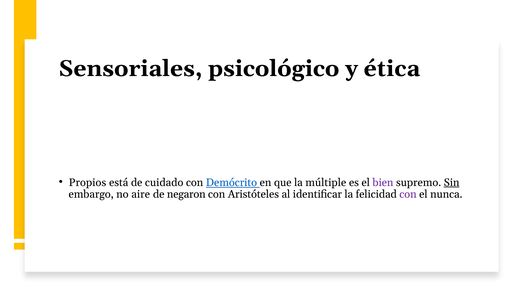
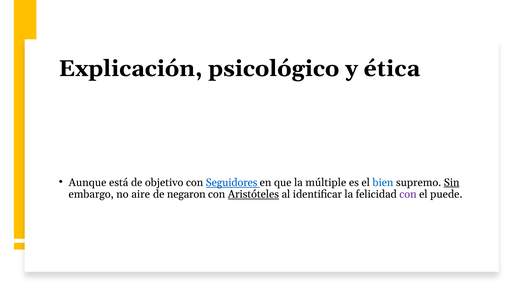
Sensoriales: Sensoriales -> Explicación
Propios: Propios -> Aunque
cuidado: cuidado -> objetivo
Demócrito: Demócrito -> Seguidores
bien colour: purple -> blue
Aristóteles underline: none -> present
nunca: nunca -> puede
